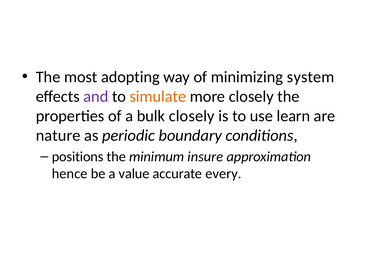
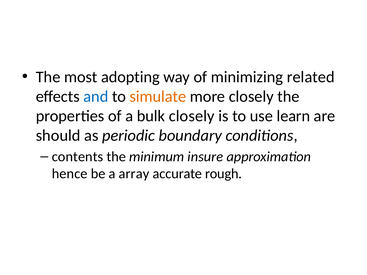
system: system -> related
and colour: purple -> blue
nature: nature -> should
positions: positions -> contents
value: value -> array
every: every -> rough
